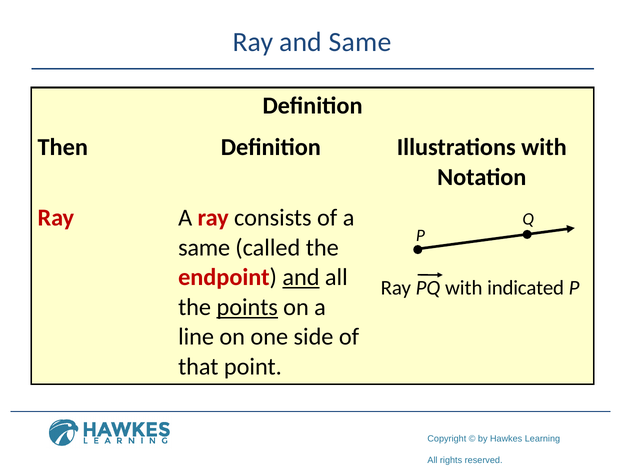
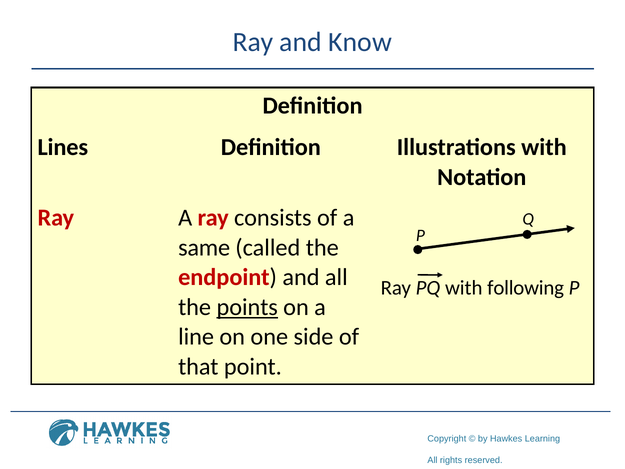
and Same: Same -> Know
Then: Then -> Lines
and at (301, 277) underline: present -> none
indicated: indicated -> following
